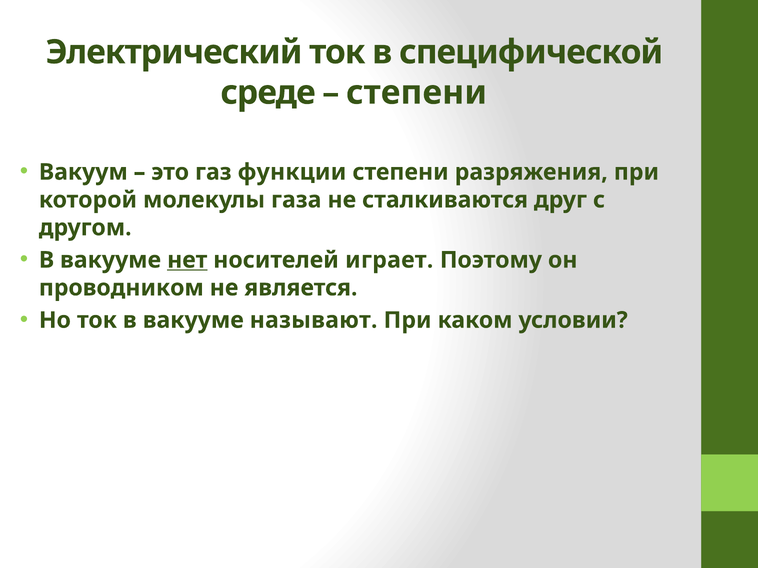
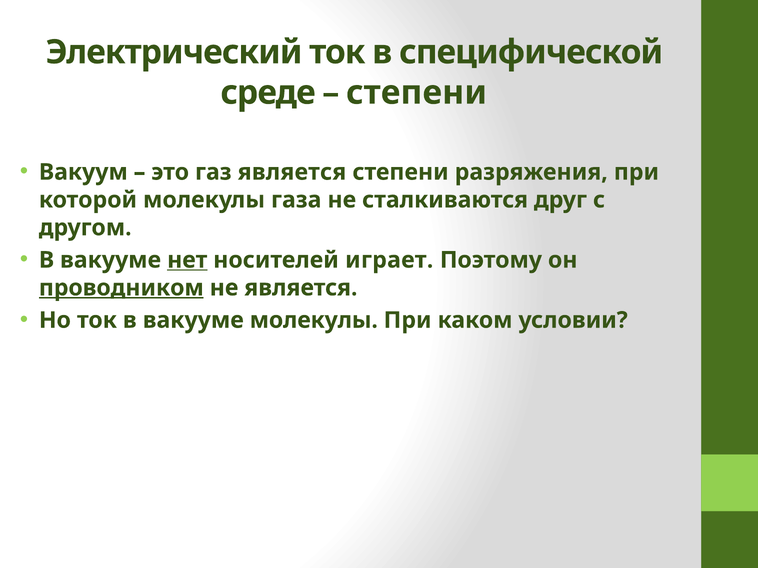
газ функции: функции -> является
проводником underline: none -> present
вакууме называют: называют -> молекулы
